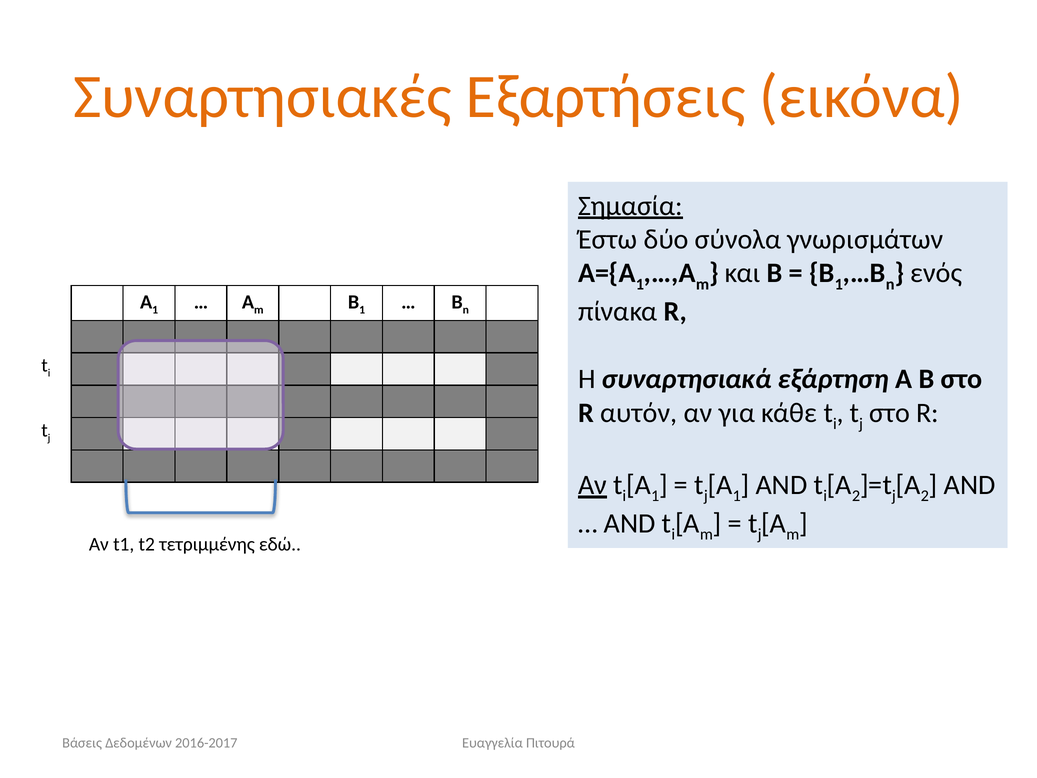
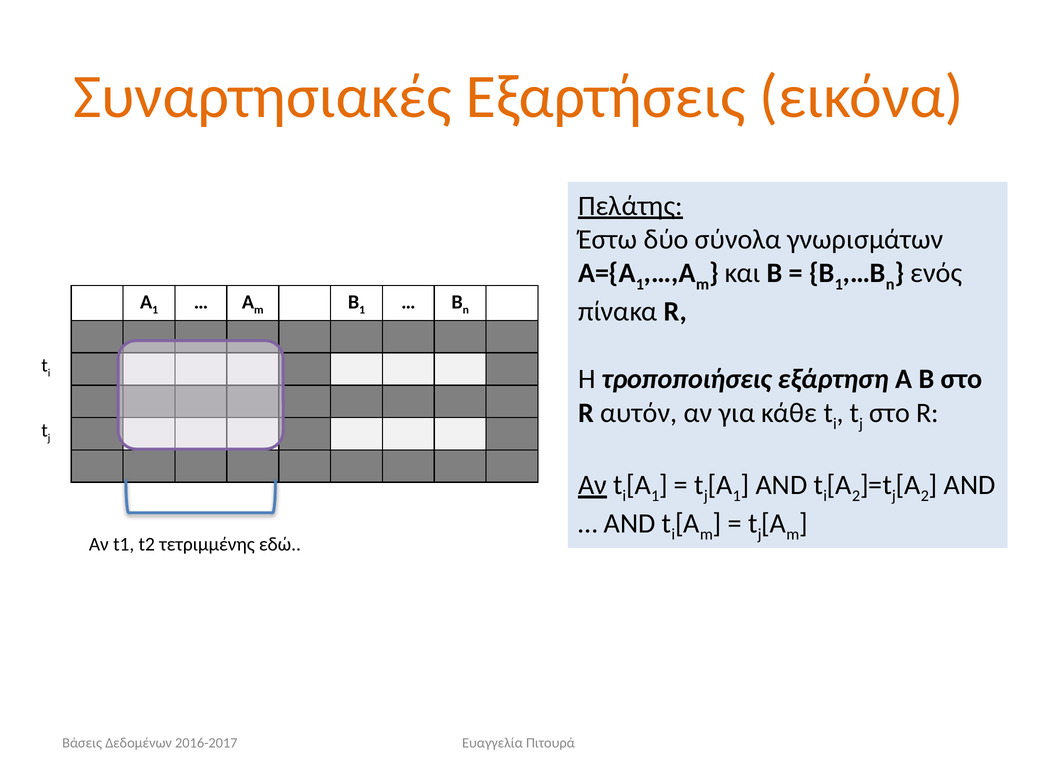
Σημασία: Σημασία -> Πελάτης
συναρτησιακά: συναρτησιακά -> τροποποιήσεις
